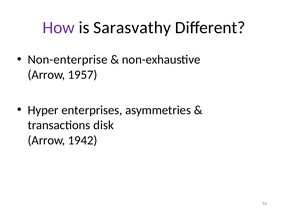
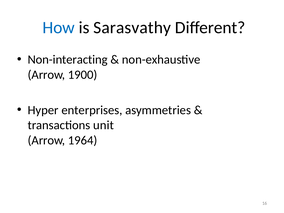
How colour: purple -> blue
Non-enterprise: Non-enterprise -> Non-interacting
1957: 1957 -> 1900
disk: disk -> unit
1942: 1942 -> 1964
